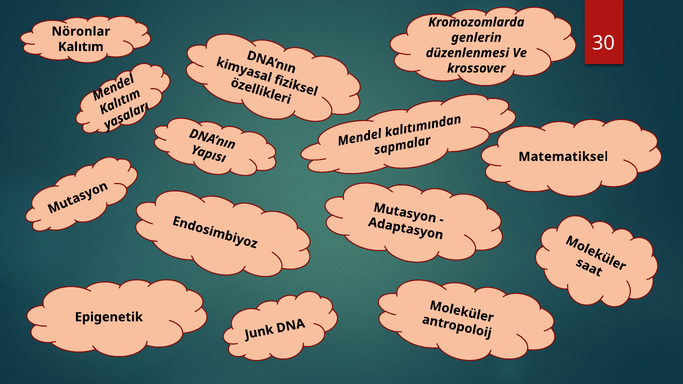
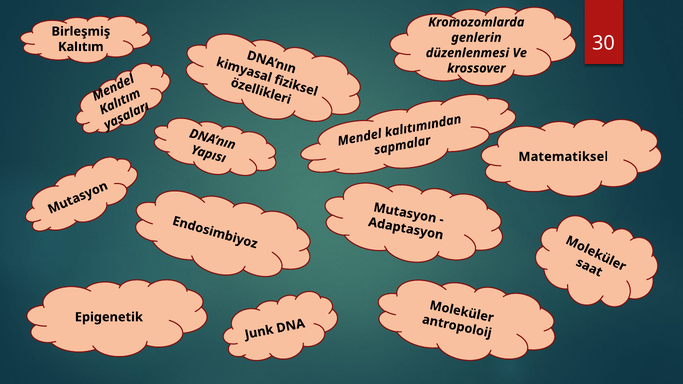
Nöronlar: Nöronlar -> Birleşmiş
